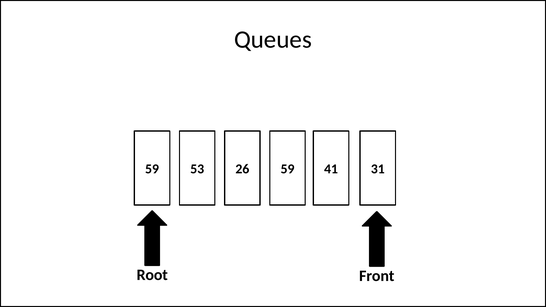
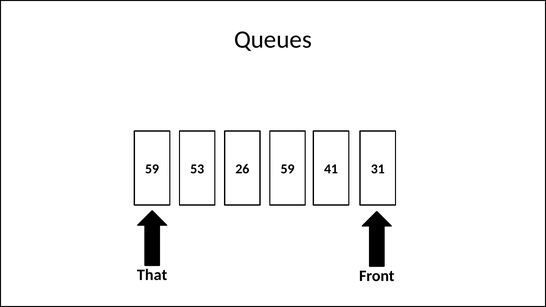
Root: Root -> That
